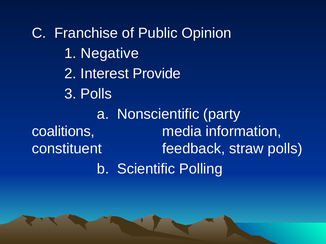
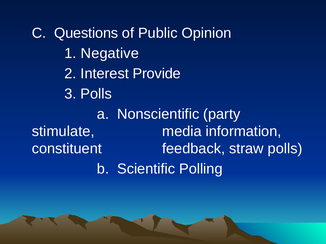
Franchise: Franchise -> Questions
coalitions: coalitions -> stimulate
